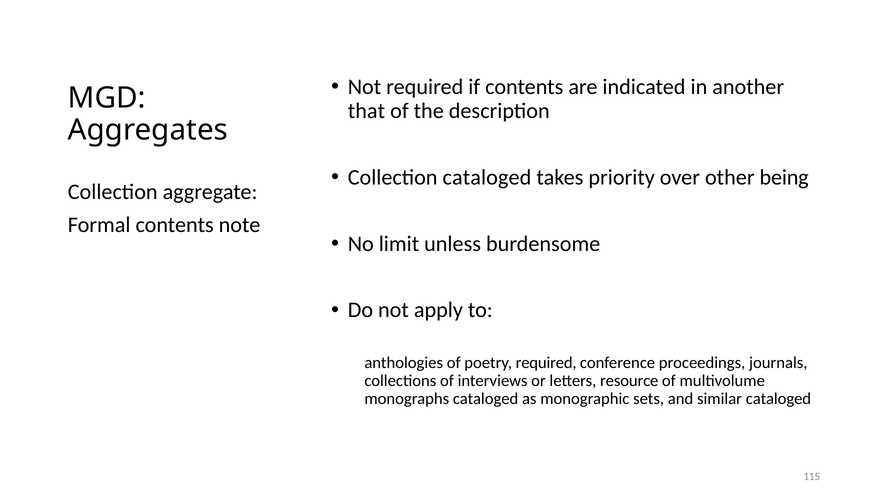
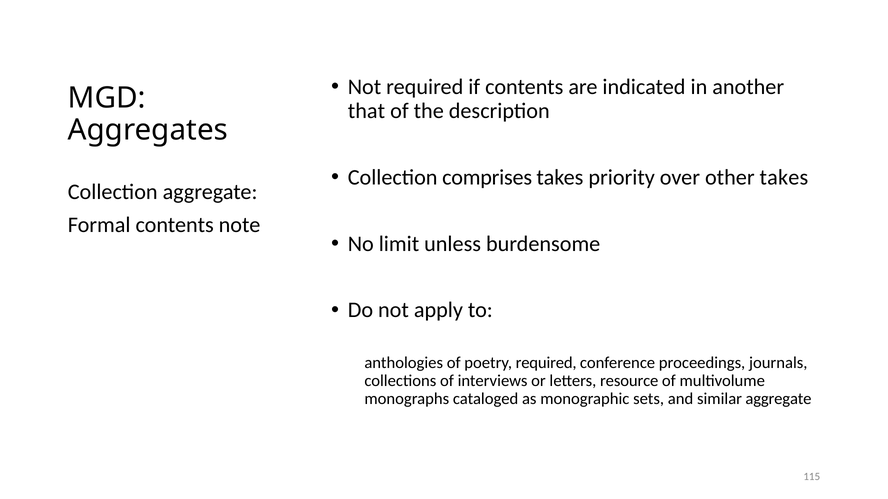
Collection cataloged: cataloged -> comprises
other being: being -> takes
similar cataloged: cataloged -> aggregate
